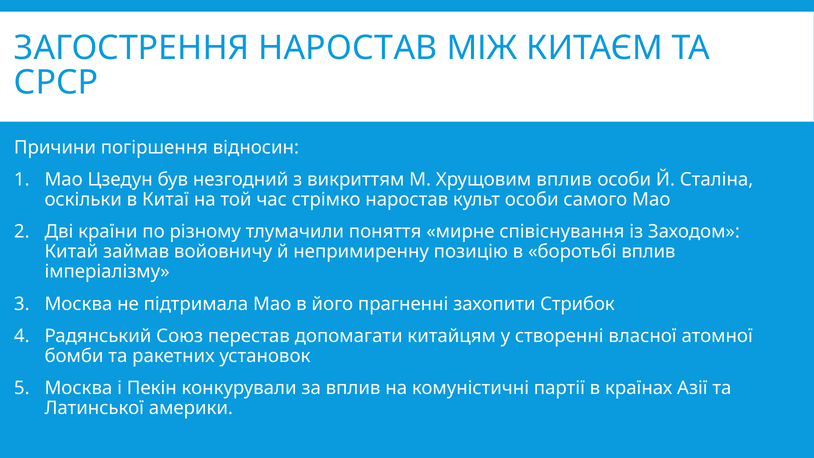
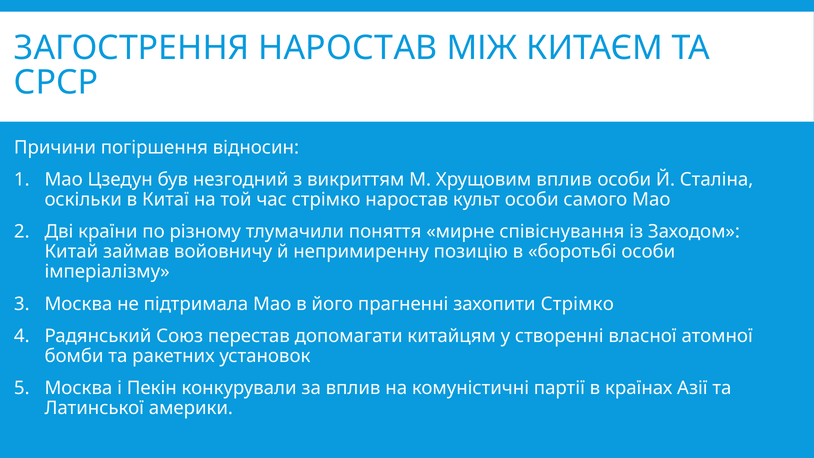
боротьбі вплив: вплив -> особи
захопити Стрибок: Стрибок -> Стрімко
